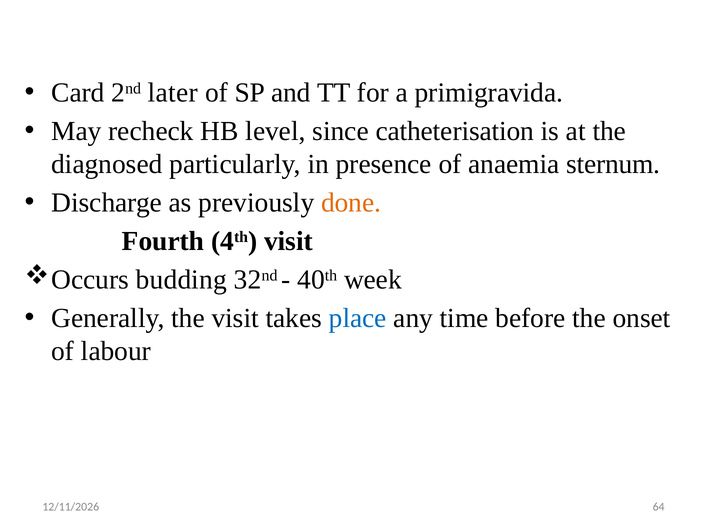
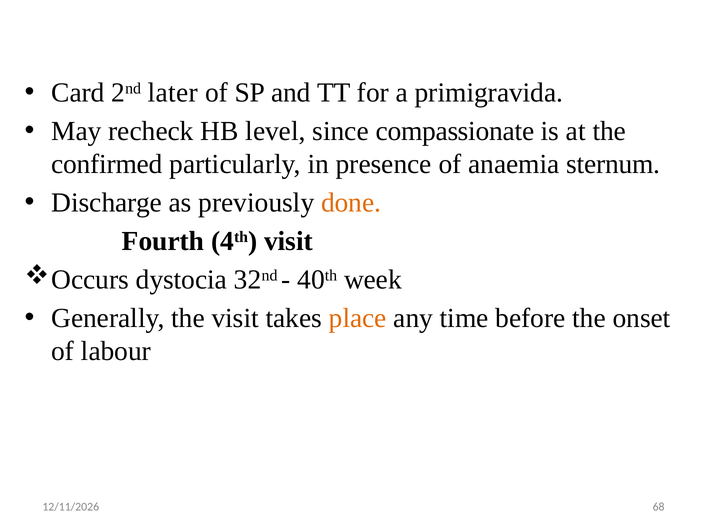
catheterisation: catheterisation -> compassionate
diagnosed: diagnosed -> confirmed
budding: budding -> dystocia
place colour: blue -> orange
64: 64 -> 68
